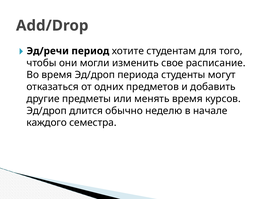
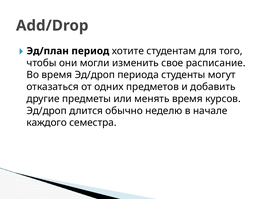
Эд/речи: Эд/речи -> Эд/план
